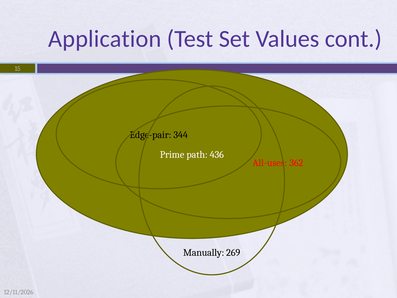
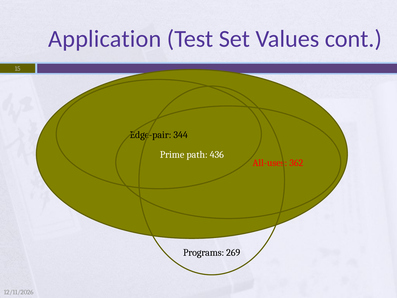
Manually: Manually -> Programs
